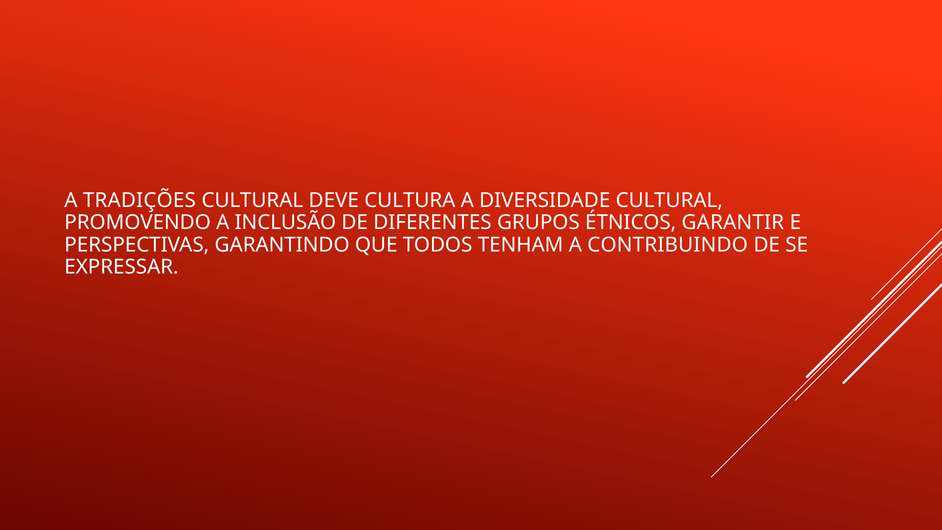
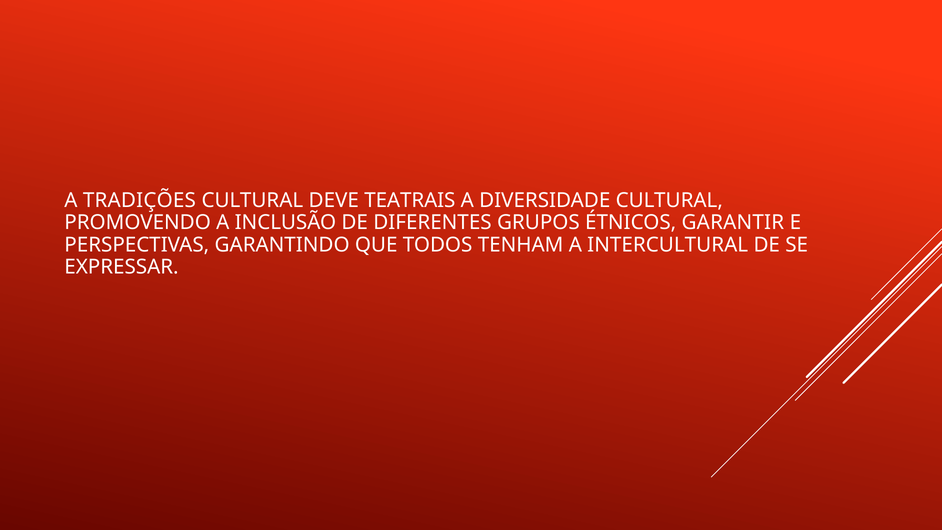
CULTURA: CULTURA -> TEATRAIS
CONTRIBUINDO: CONTRIBUINDO -> INTERCULTURAL
